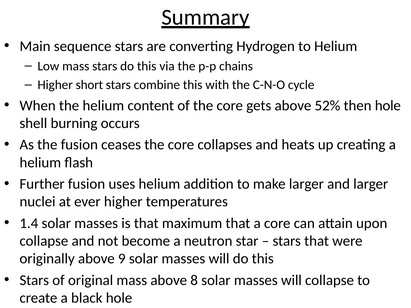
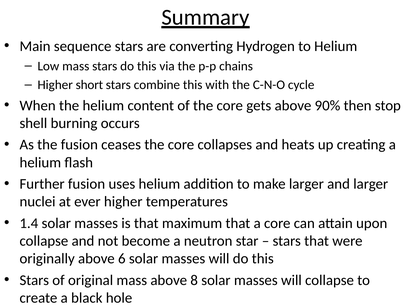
52%: 52% -> 90%
then hole: hole -> stop
9: 9 -> 6
